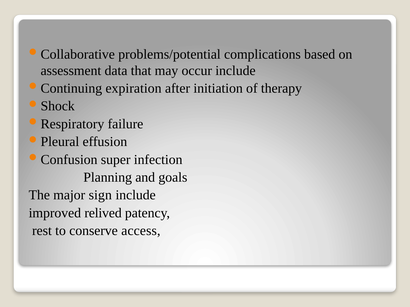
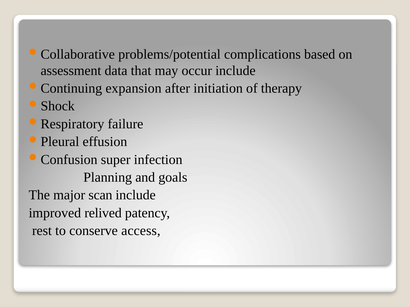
expiration: expiration -> expansion
sign: sign -> scan
